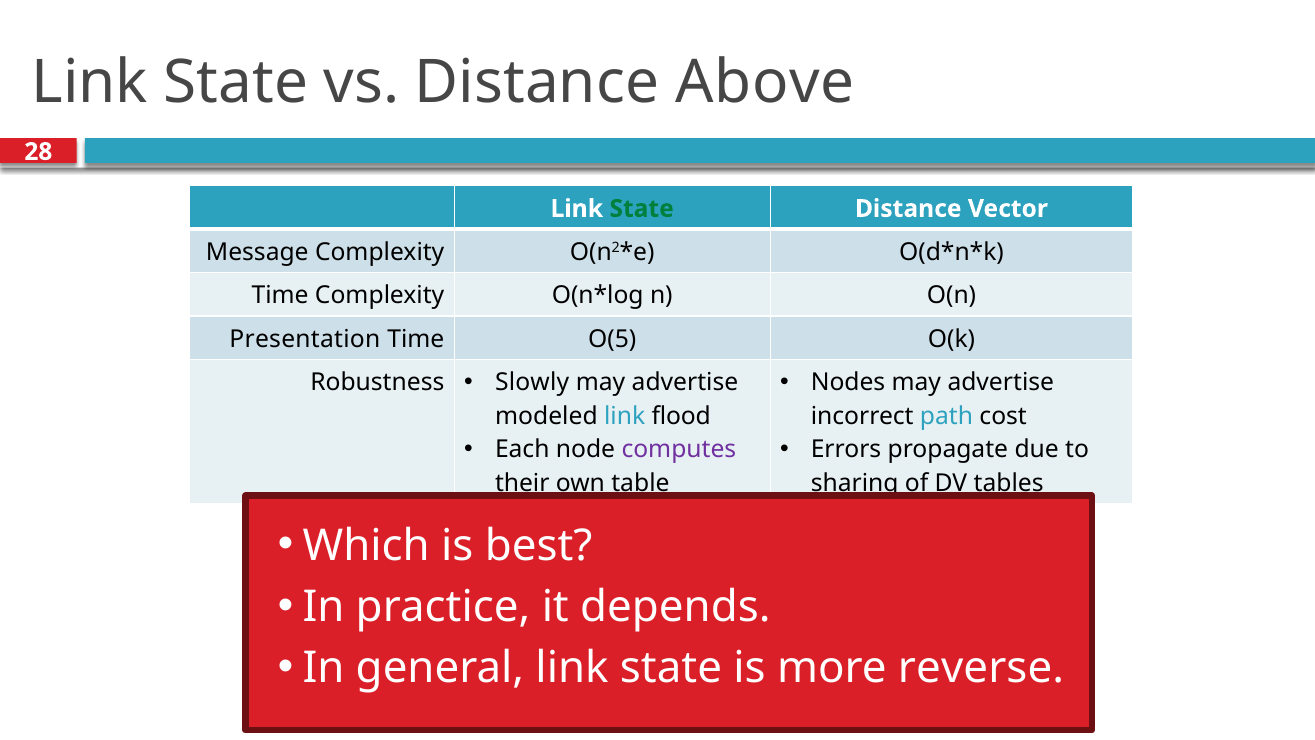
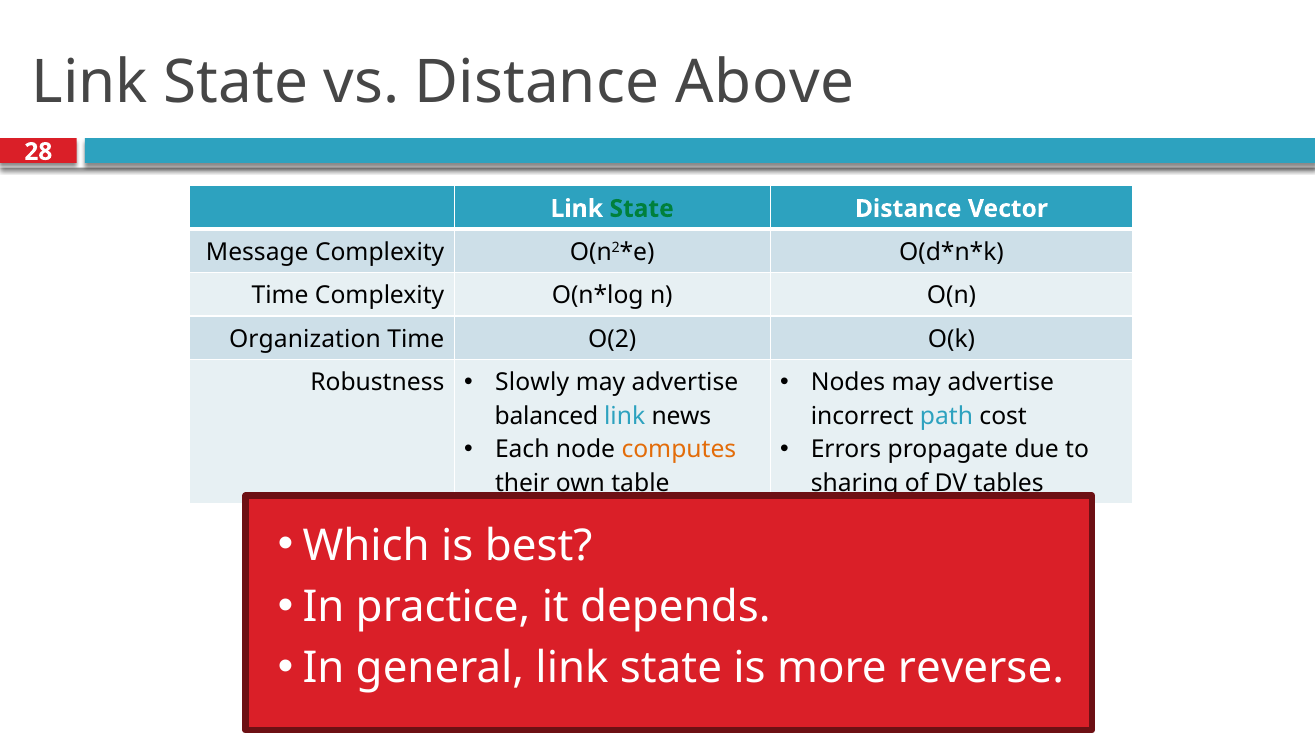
Presentation: Presentation -> Organization
O(5: O(5 -> O(2
modeled: modeled -> balanced
flood: flood -> news
computes colour: purple -> orange
